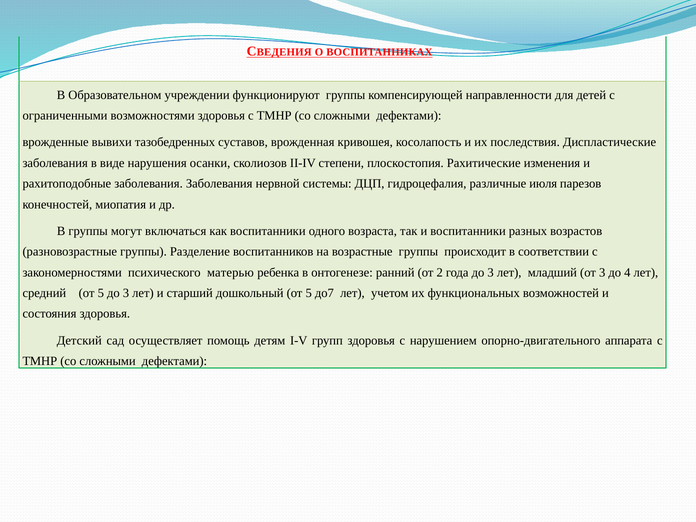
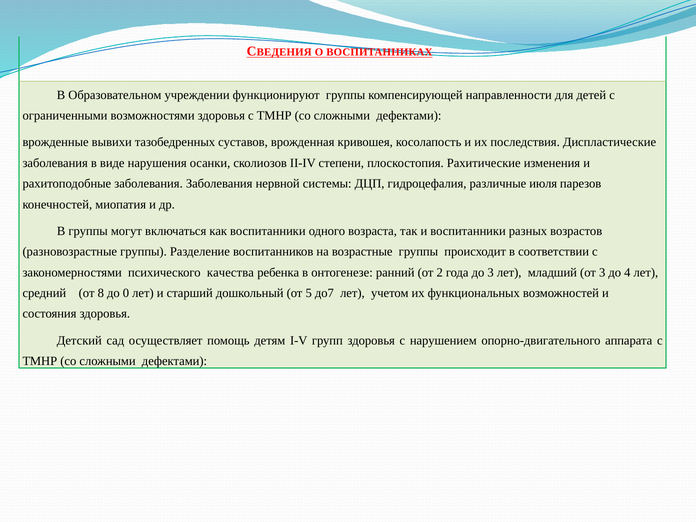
матерью: матерью -> качества
средний от 5: 5 -> 8
3 at (126, 293): 3 -> 0
